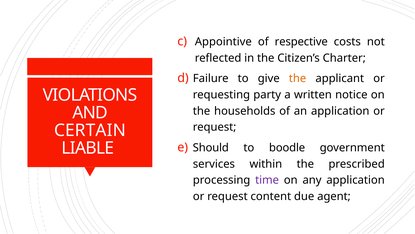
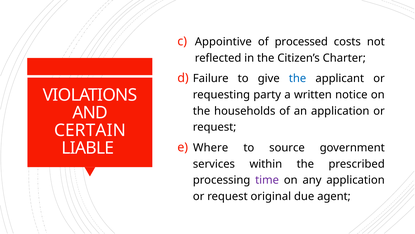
respective: respective -> processed
the at (298, 78) colour: orange -> blue
Should: Should -> Where
boodle: boodle -> source
content: content -> original
